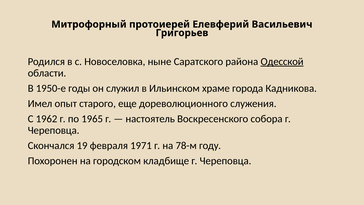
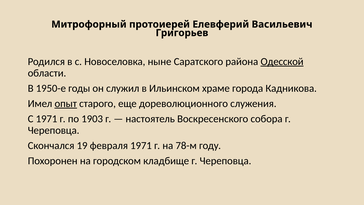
опыт underline: none -> present
С 1962: 1962 -> 1971
1965: 1965 -> 1903
